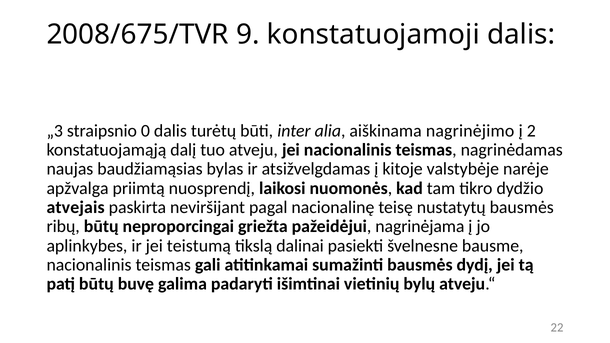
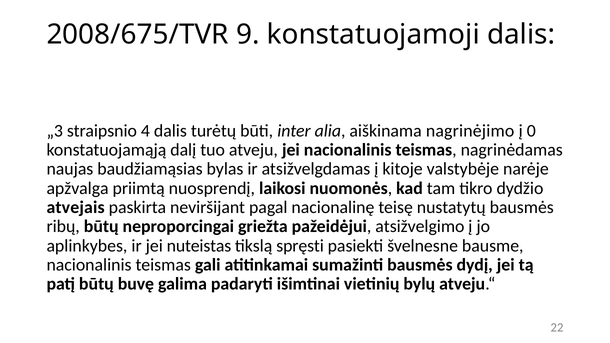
0: 0 -> 4
2: 2 -> 0
nagrinėjama: nagrinėjama -> atsižvelgimo
teistumą: teistumą -> nuteistas
dalinai: dalinai -> spręsti
